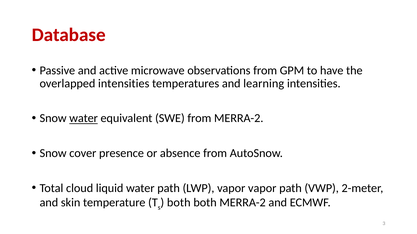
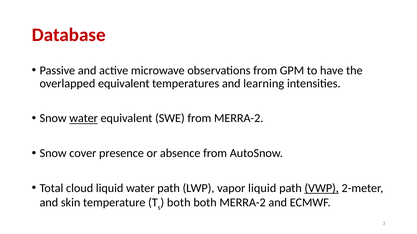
overlapped intensities: intensities -> equivalent
vapor vapor: vapor -> liquid
VWP underline: none -> present
